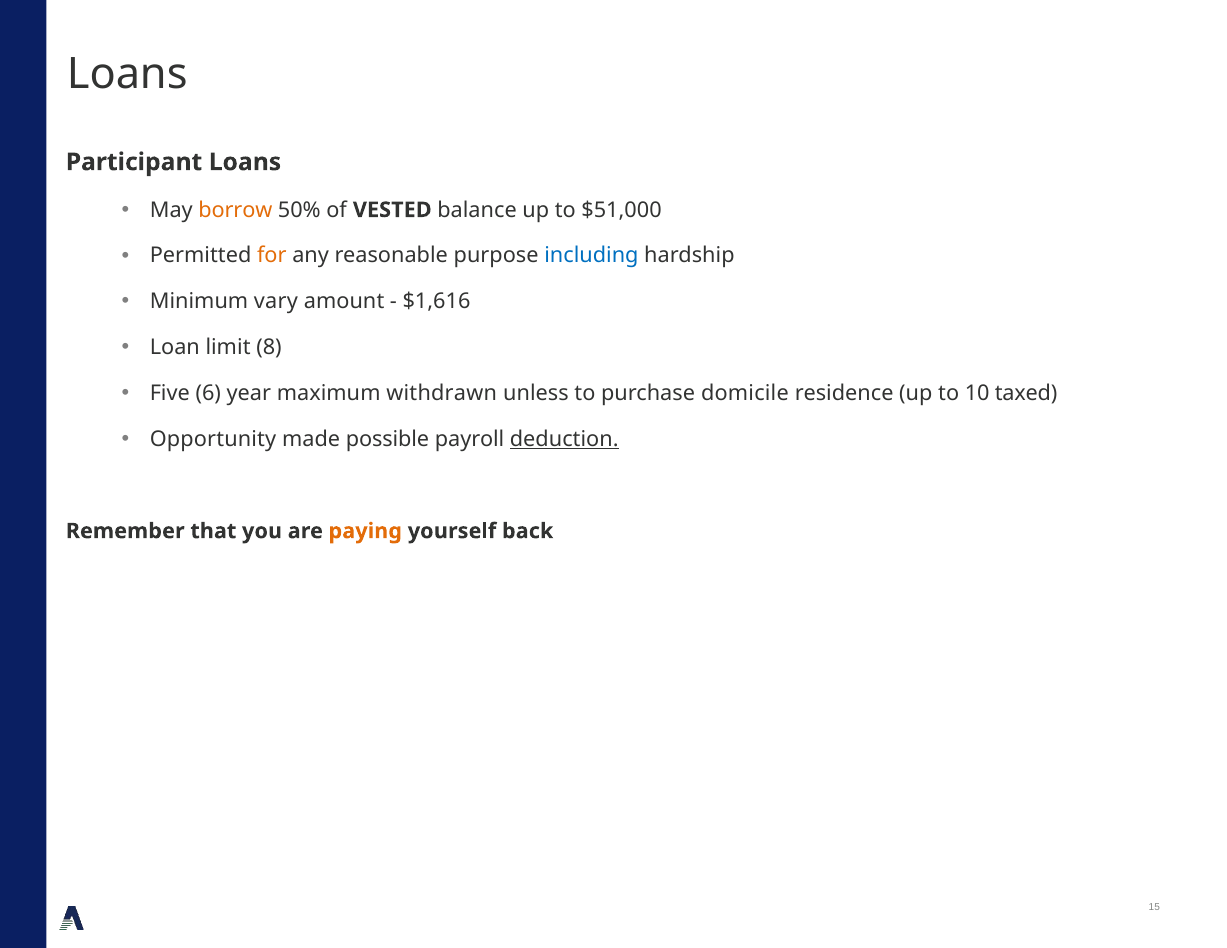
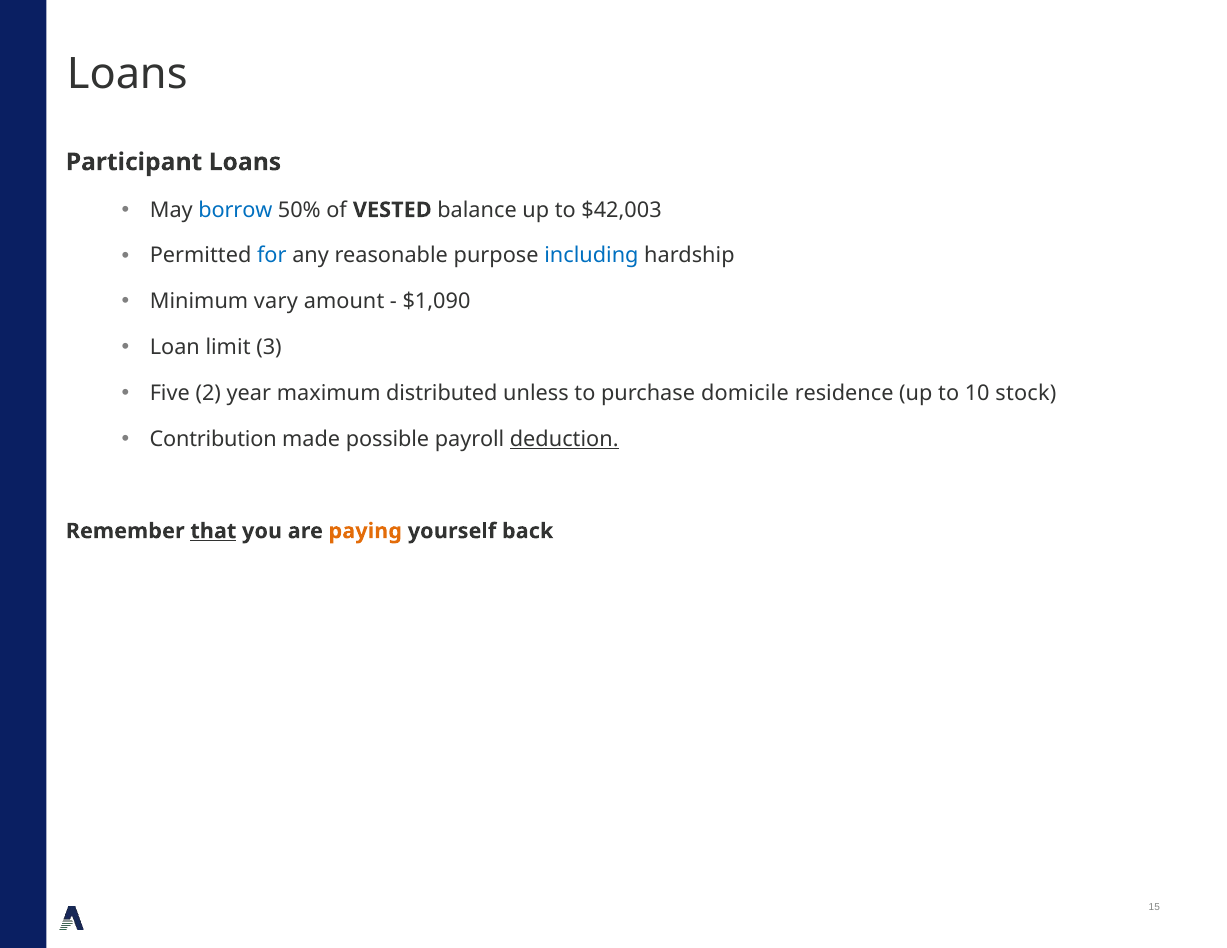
borrow colour: orange -> blue
$51,000: $51,000 -> $42,003
for colour: orange -> blue
$1,616: $1,616 -> $1,090
8: 8 -> 3
6: 6 -> 2
withdrawn: withdrawn -> distributed
taxed: taxed -> stock
Opportunity: Opportunity -> Contribution
that underline: none -> present
